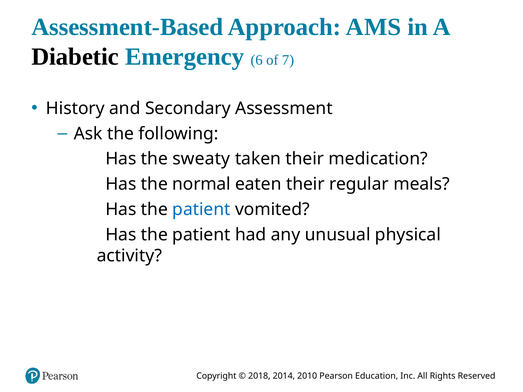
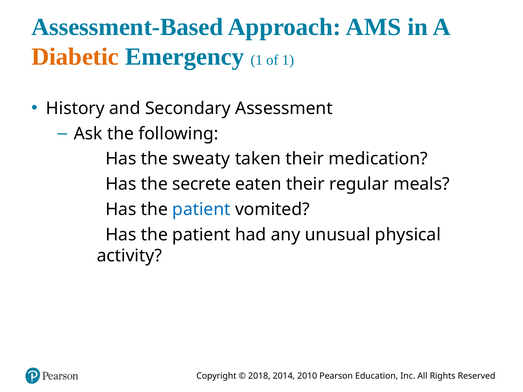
Diabetic colour: black -> orange
Emergency 6: 6 -> 1
of 7: 7 -> 1
normal: normal -> secrete
